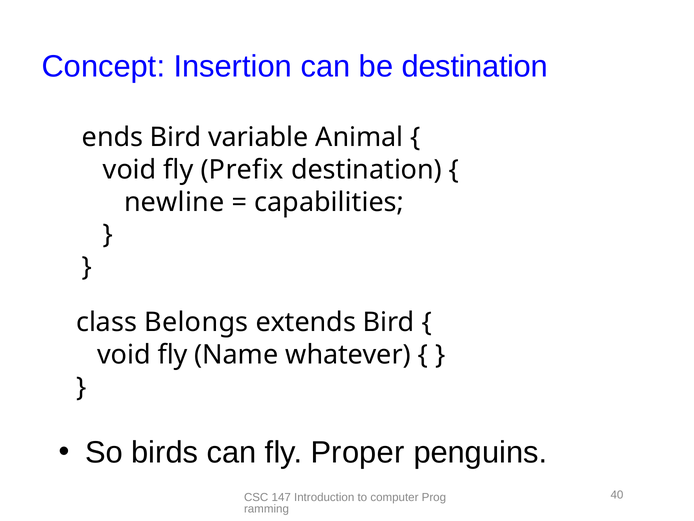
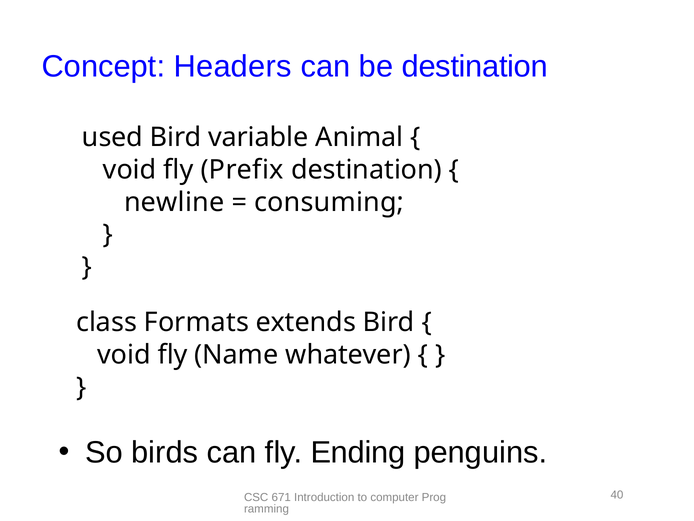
Insertion: Insertion -> Headers
ends: ends -> used
capabilities: capabilities -> consuming
Belongs: Belongs -> Formats
Proper: Proper -> Ending
147: 147 -> 671
